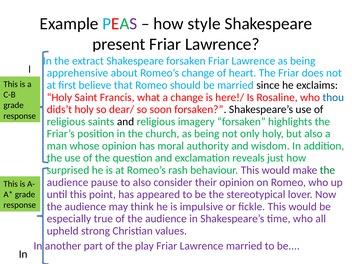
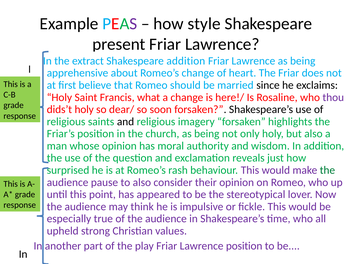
Shakespeare forsaken: forsaken -> addition
thou at (333, 97) colour: blue -> purple
Lawrence married: married -> position
